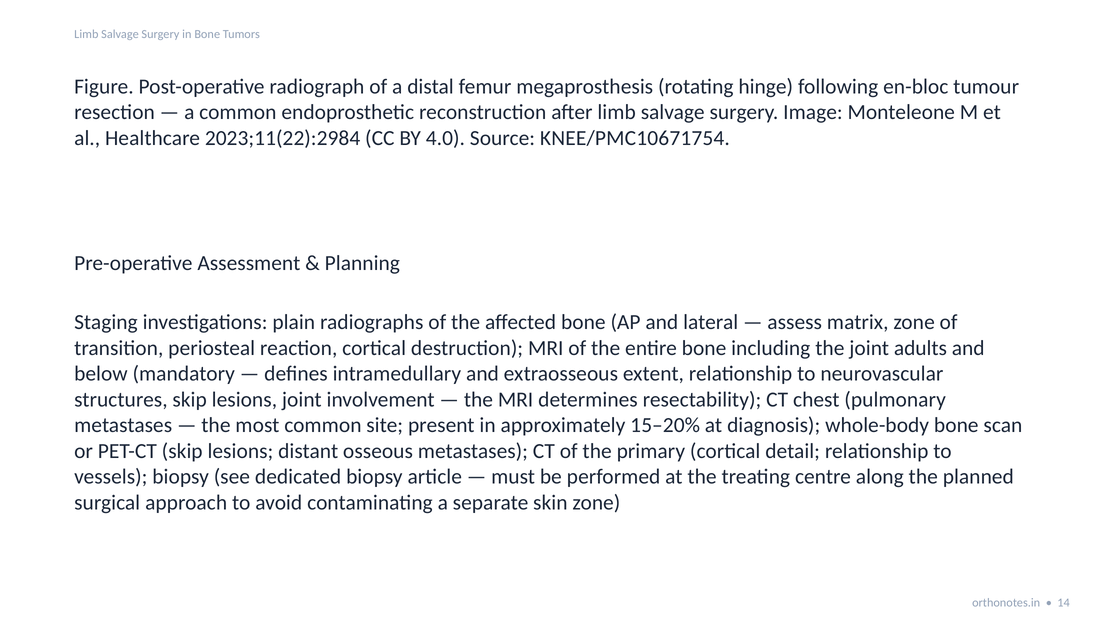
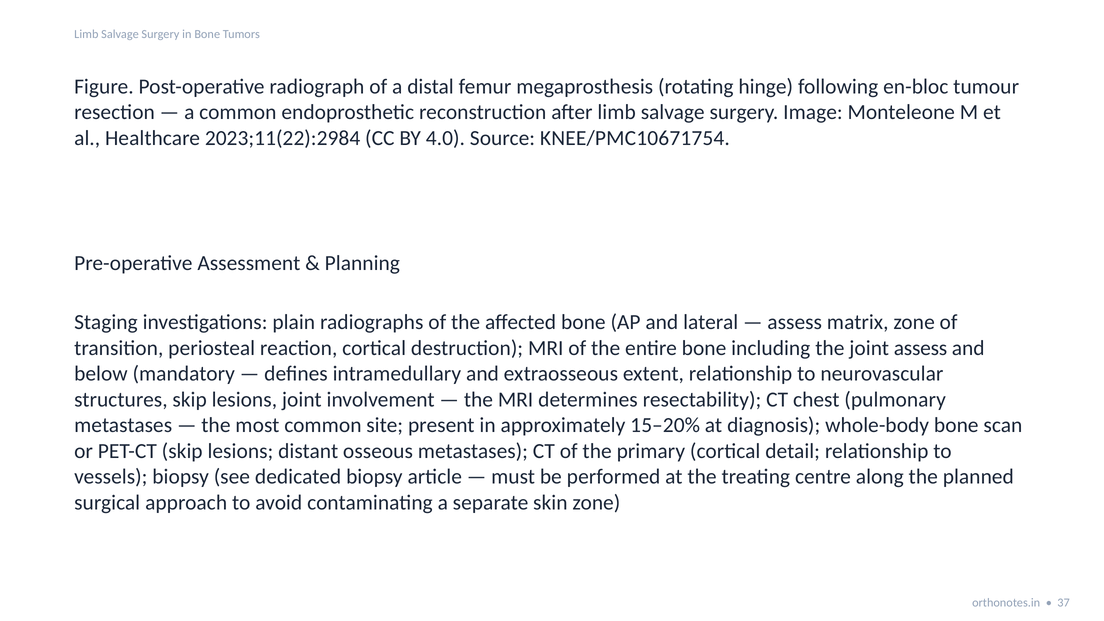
joint adults: adults -> assess
14: 14 -> 37
